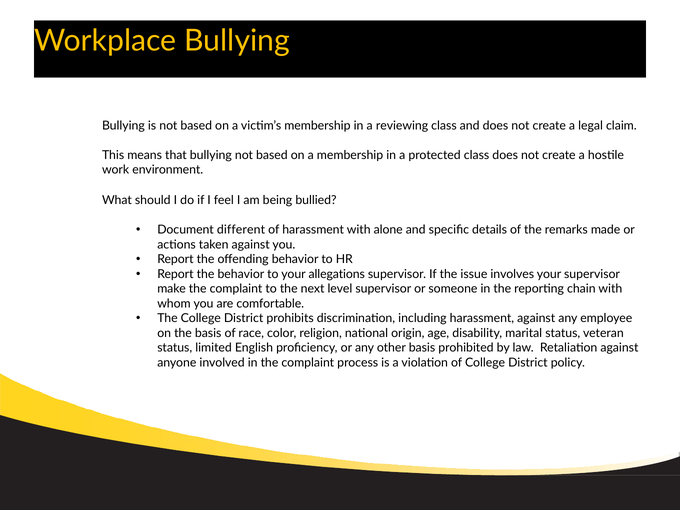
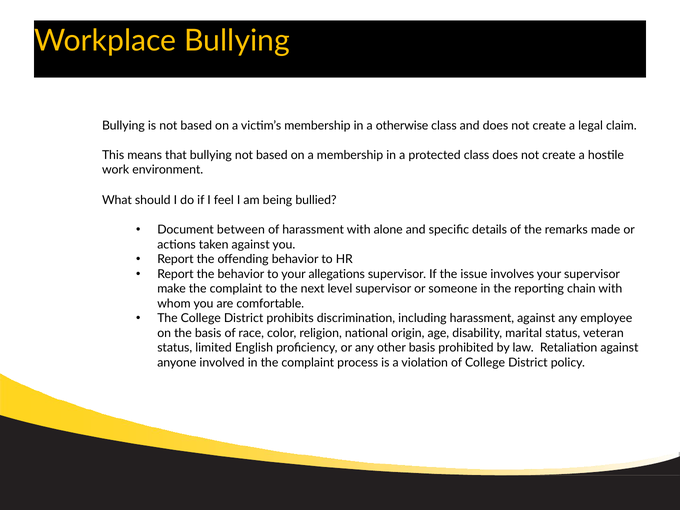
reviewing: reviewing -> otherwise
different: different -> between
